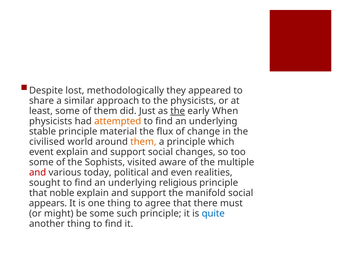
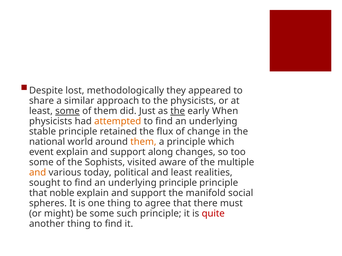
some at (68, 111) underline: none -> present
material: material -> retained
civilised: civilised -> national
support social: social -> along
and at (38, 173) colour: red -> orange
and even: even -> least
underlying religious: religious -> principle
appears: appears -> spheres
quite colour: blue -> red
